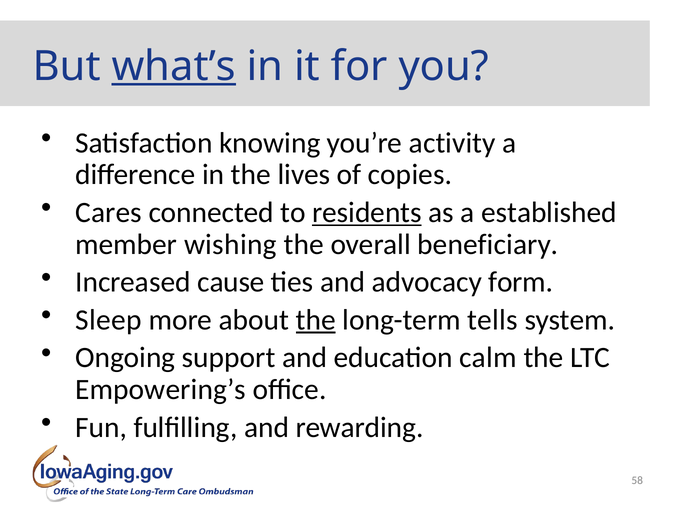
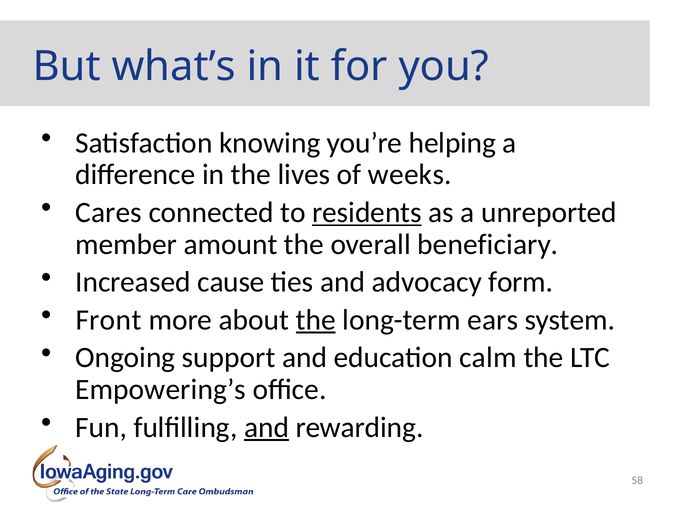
what’s underline: present -> none
activity: activity -> helping
copies: copies -> weeks
established: established -> unreported
wishing: wishing -> amount
Sleep: Sleep -> Front
tells: tells -> ears
and at (267, 427) underline: none -> present
